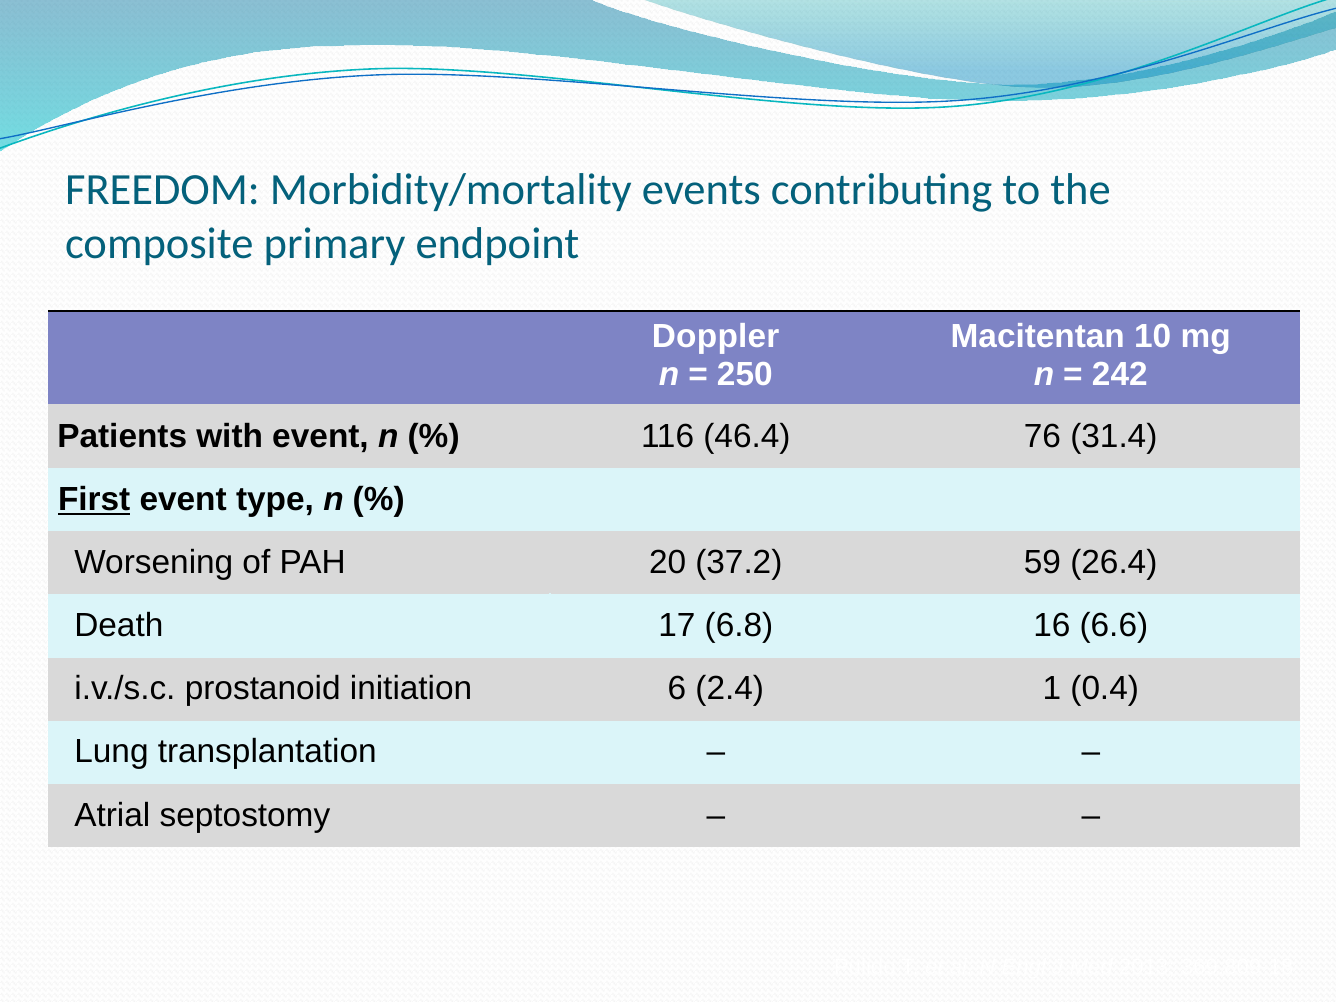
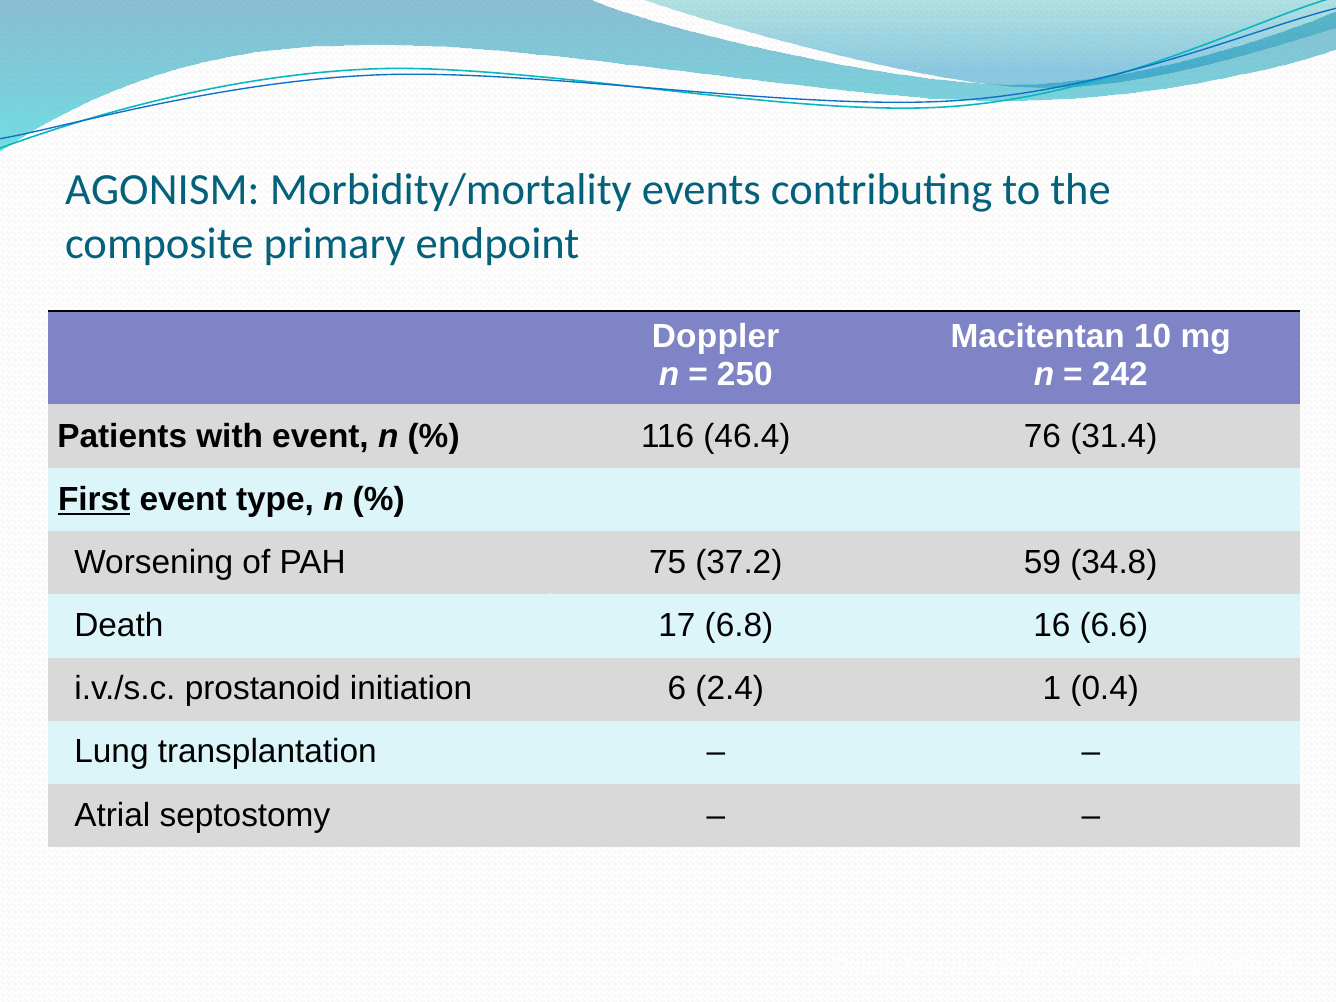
FREEDOM: FREEDOM -> AGONISM
20: 20 -> 75
26.4: 26.4 -> 34.8
